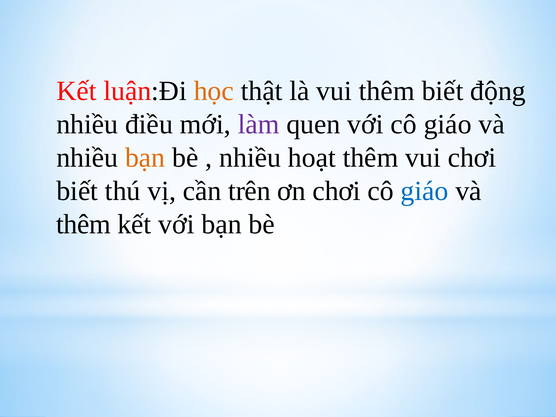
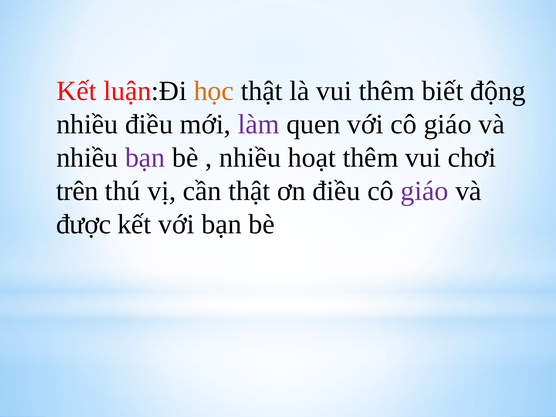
bạn at (145, 158) colour: orange -> purple
biết at (77, 191): biết -> trên
cần trên: trên -> thật
ơn chơi: chơi -> điều
giáo at (425, 191) colour: blue -> purple
thêm at (84, 224): thêm -> được
